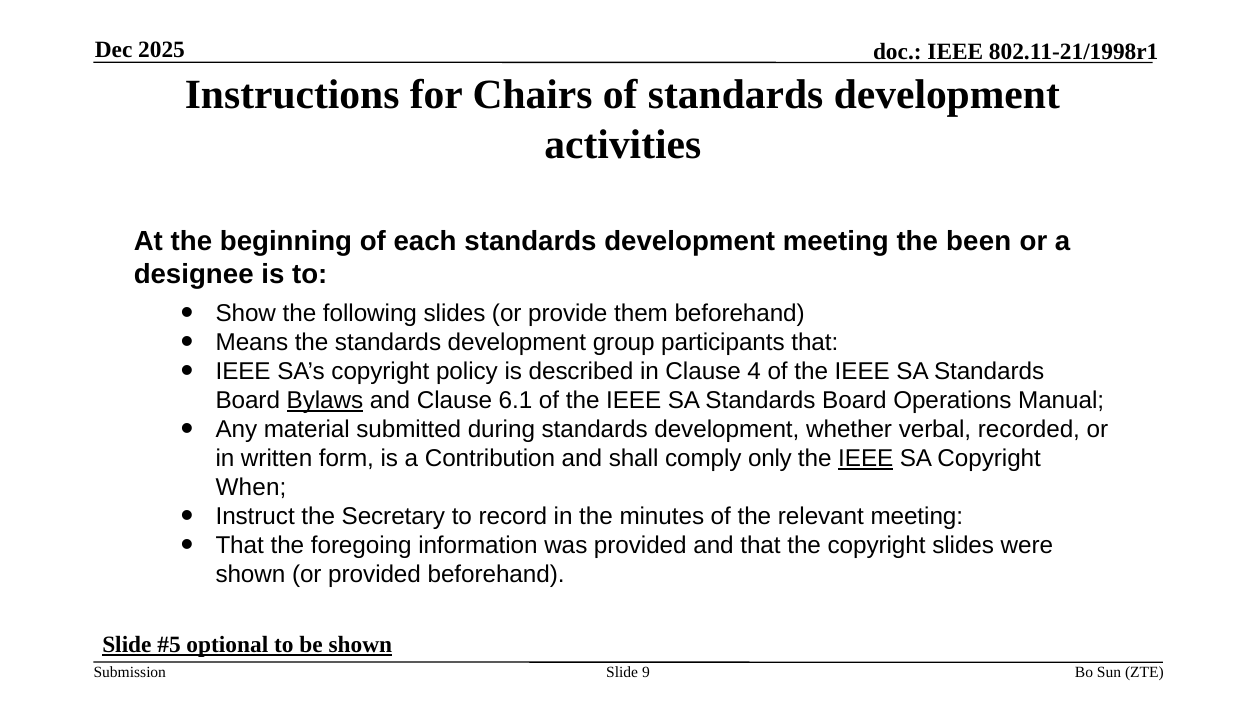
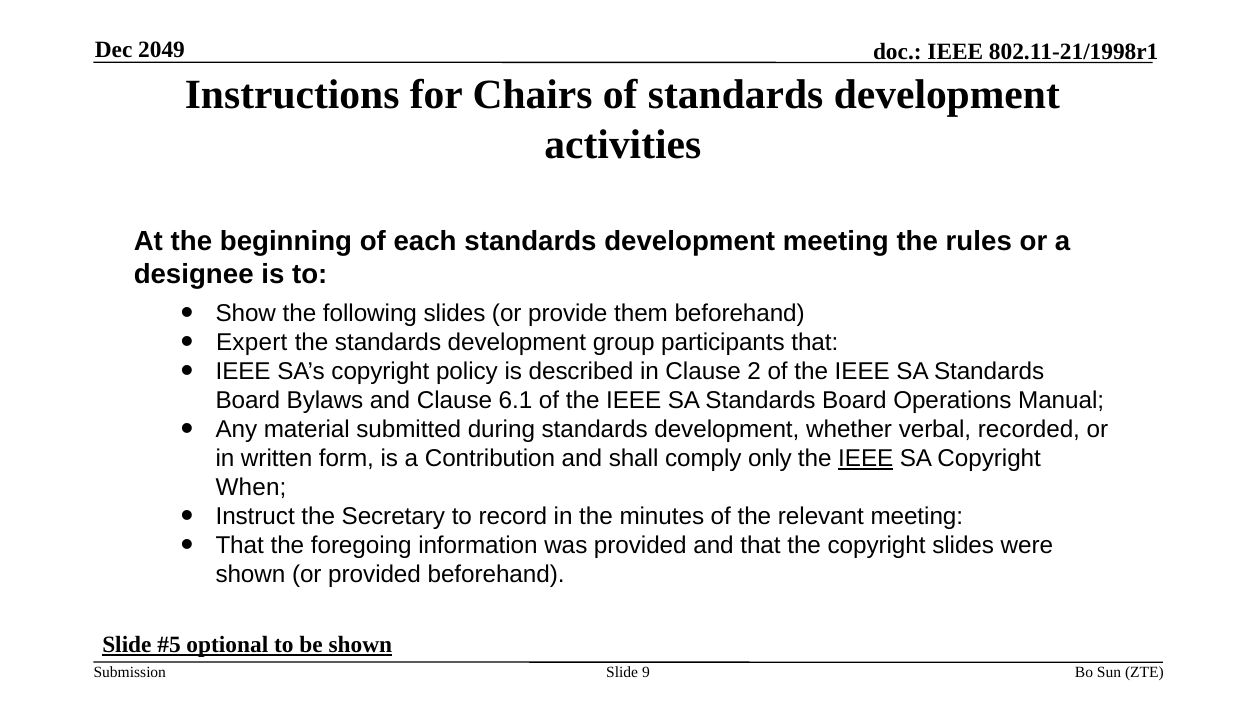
2025: 2025 -> 2049
been: been -> rules
Means: Means -> Expert
4: 4 -> 2
Bylaws underline: present -> none
